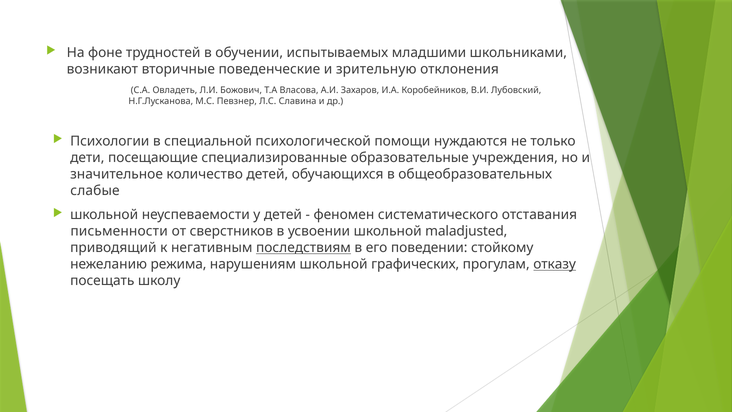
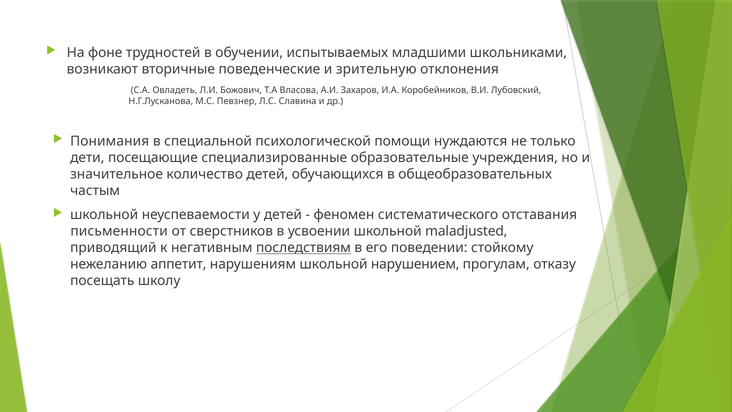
Психологии: Психологии -> Понимания
слабые: слабые -> частым
режима: режима -> аппетит
графических: графических -> нарушением
отказу underline: present -> none
